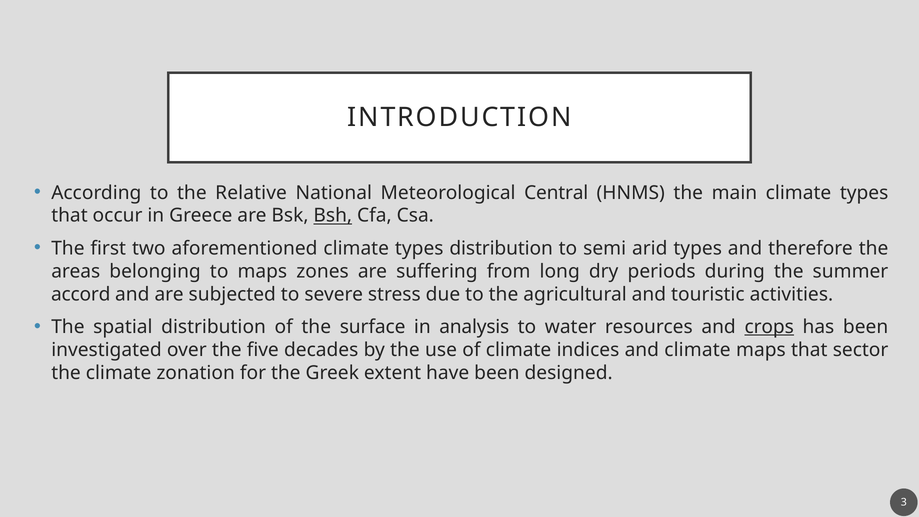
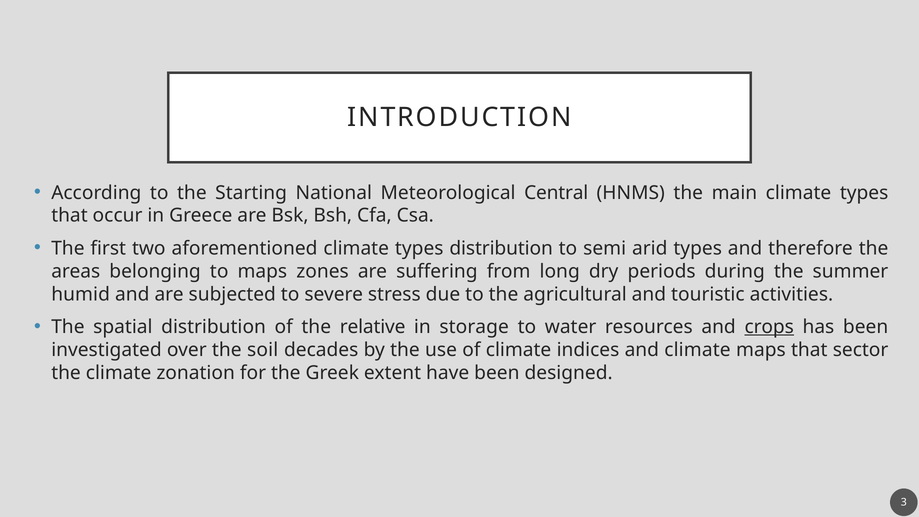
Relative: Relative -> Starting
Bsh underline: present -> none
accord: accord -> humid
surface: surface -> relative
analysis: analysis -> storage
five: five -> soil
